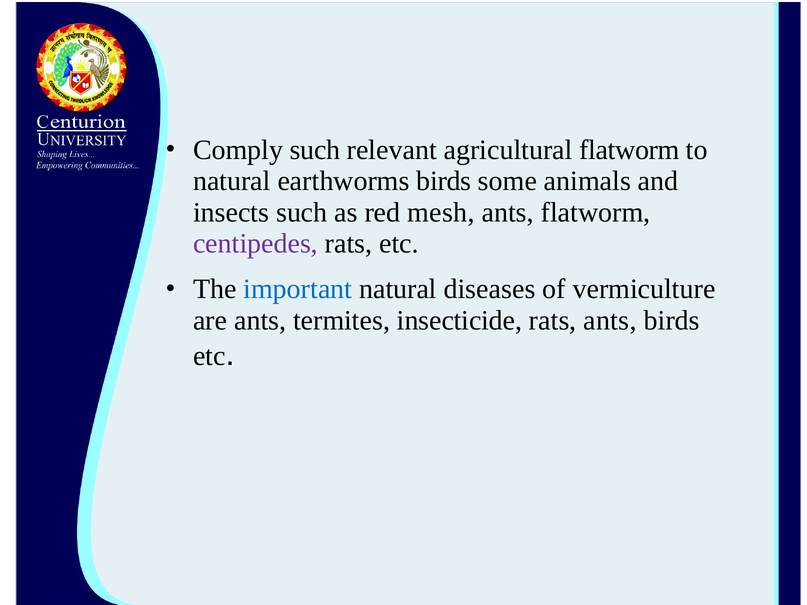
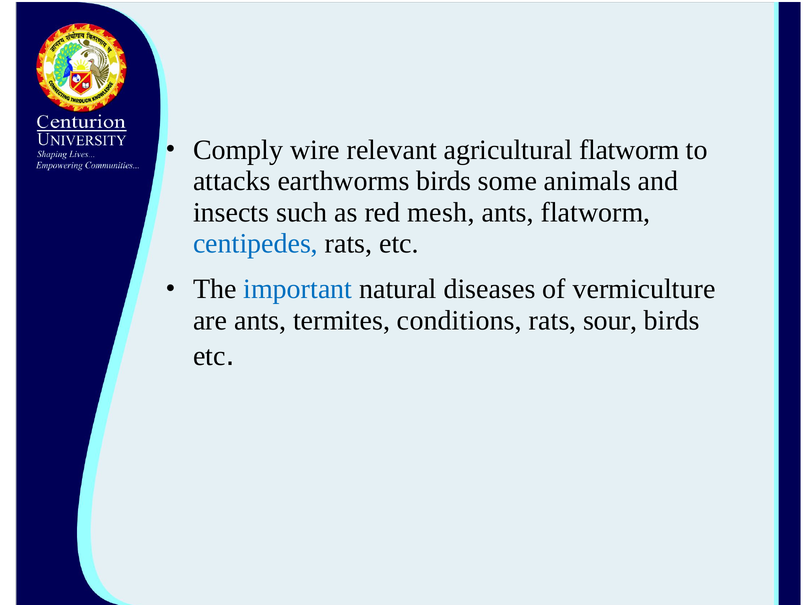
Comply such: such -> wire
natural at (232, 181): natural -> attacks
centipedes colour: purple -> blue
insecticide: insecticide -> conditions
rats ants: ants -> sour
